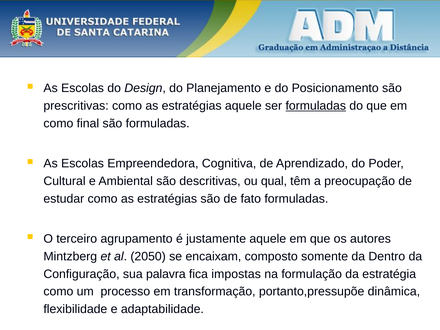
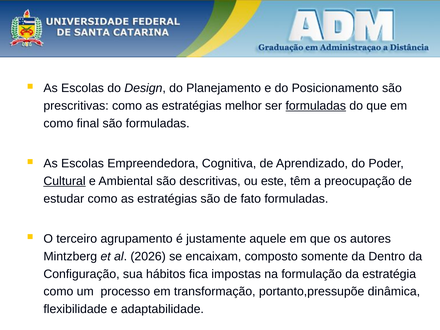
estratégias aquele: aquele -> melhor
Cultural underline: none -> present
qual: qual -> este
2050: 2050 -> 2026
palavra: palavra -> hábitos
